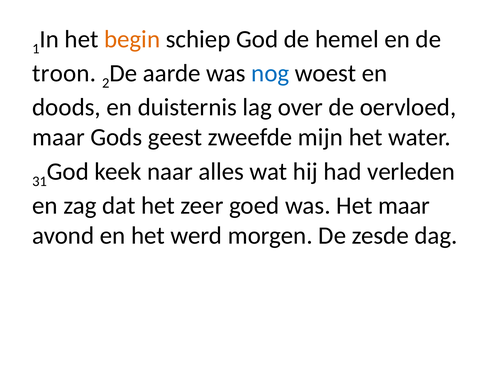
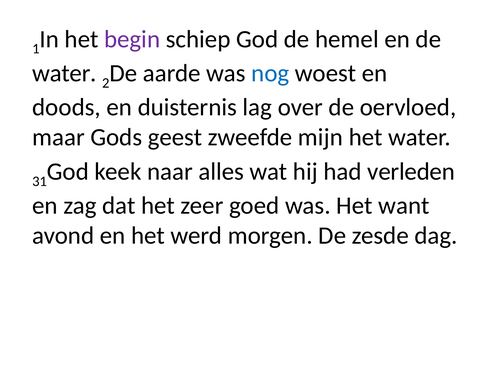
begin colour: orange -> purple
troon at (64, 73): troon -> water
Het maar: maar -> want
